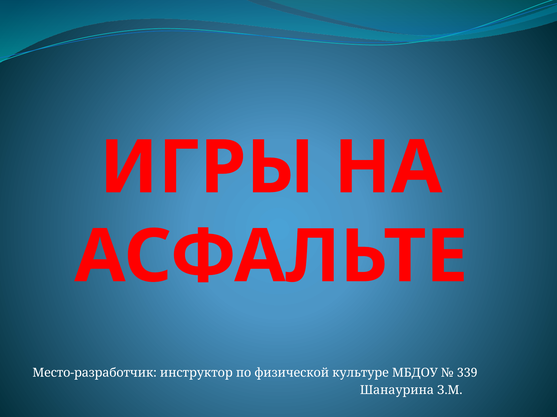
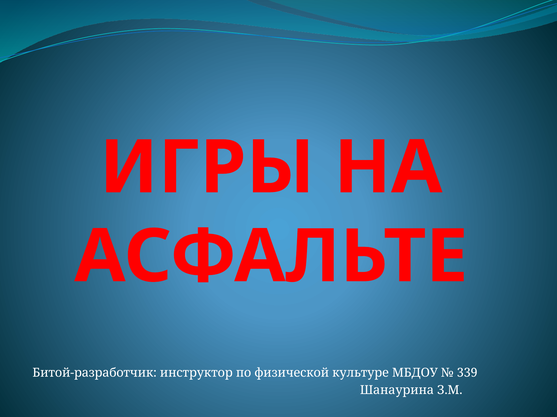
Место-разработчик: Место-разработчик -> Битой-разработчик
